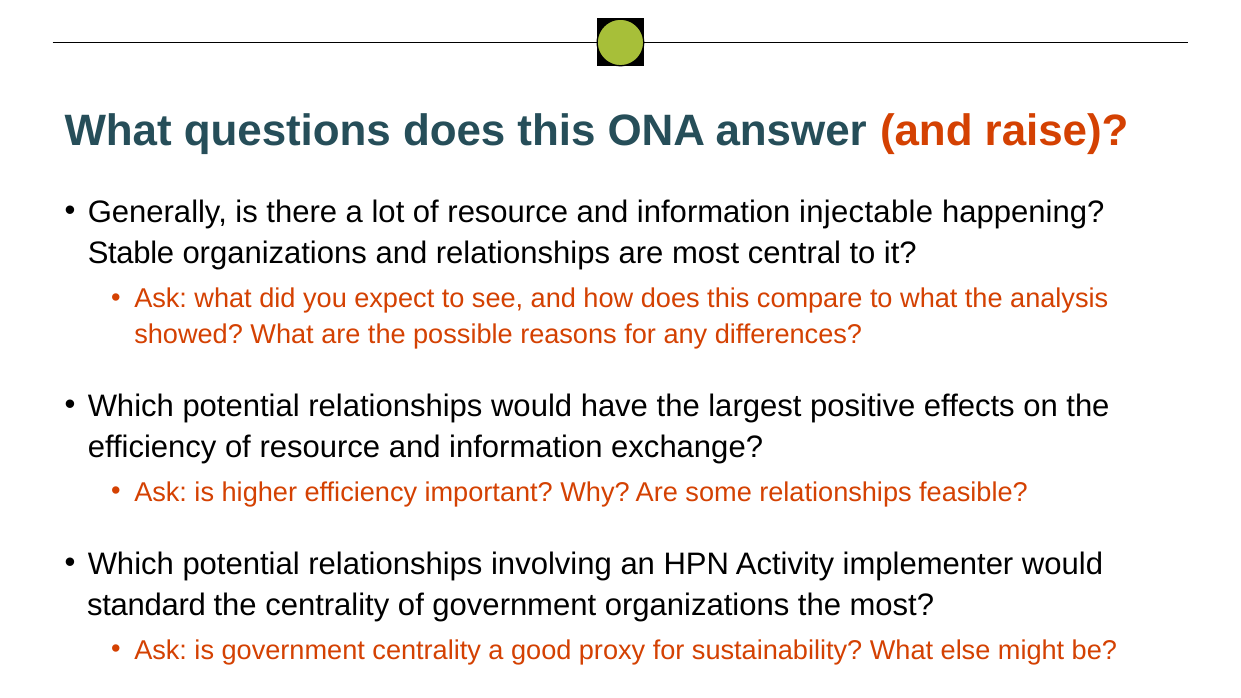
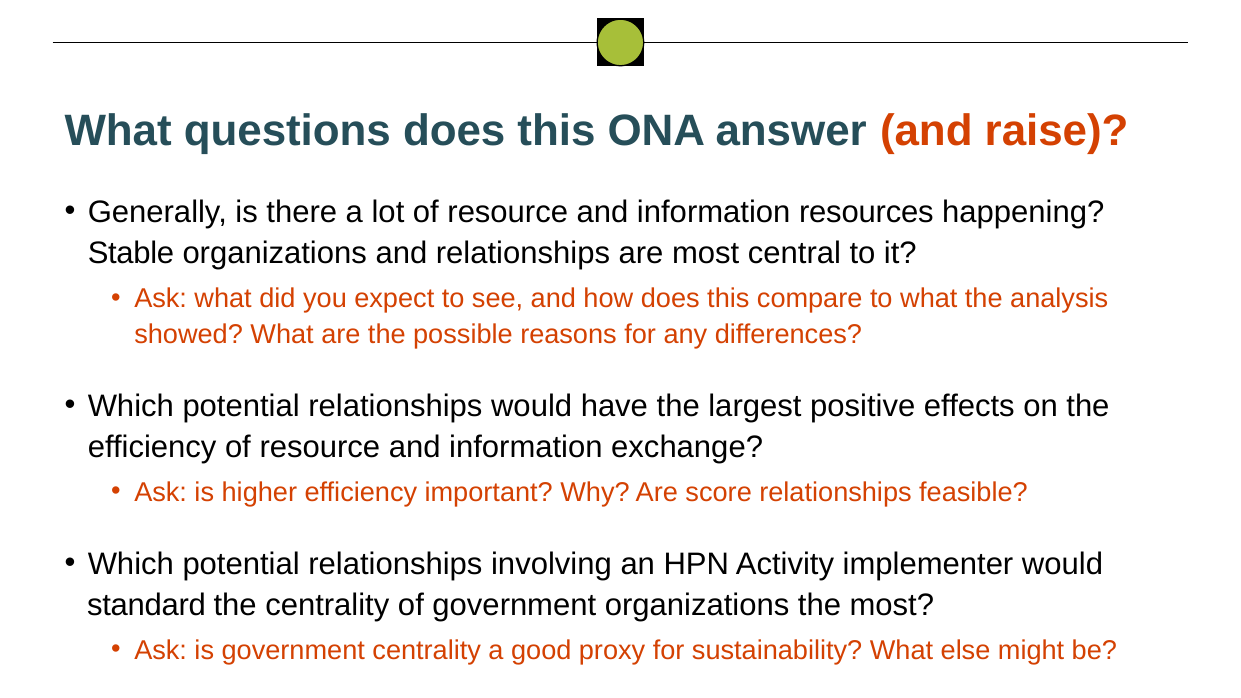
injectable: injectable -> resources
some: some -> score
